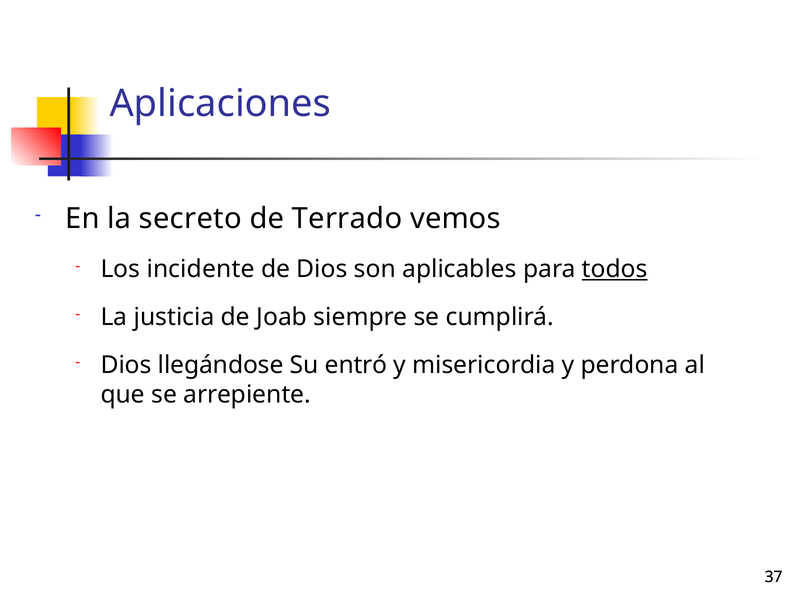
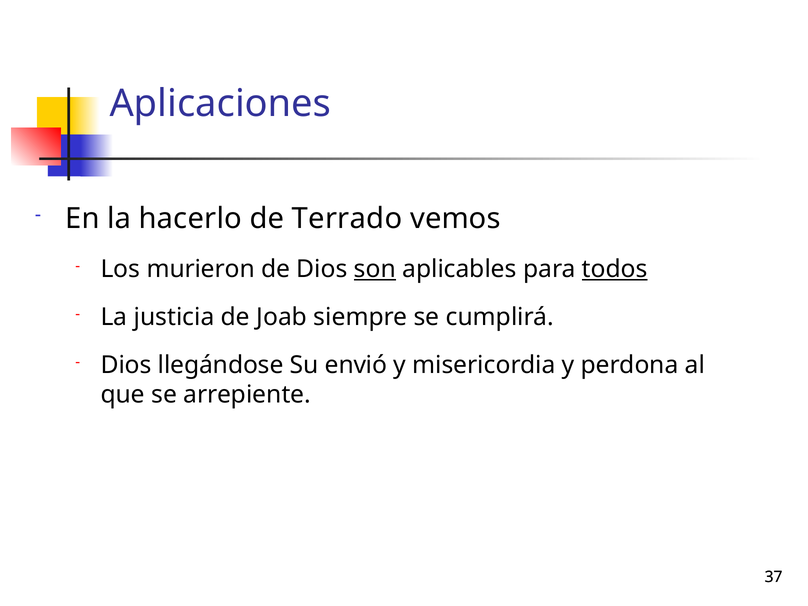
secreto: secreto -> hacerlo
incidente: incidente -> murieron
son underline: none -> present
entró: entró -> envió
